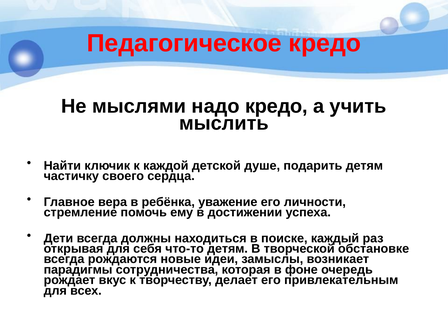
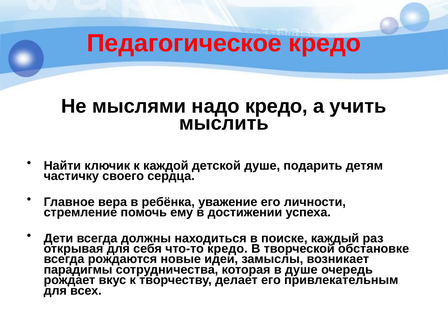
что-то детям: детям -> кредо
в фоне: фоне -> душе
